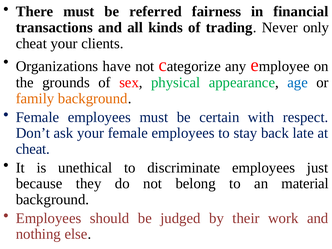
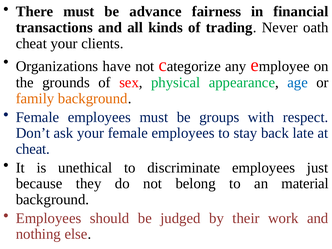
referred: referred -> advance
only: only -> oath
certain: certain -> groups
